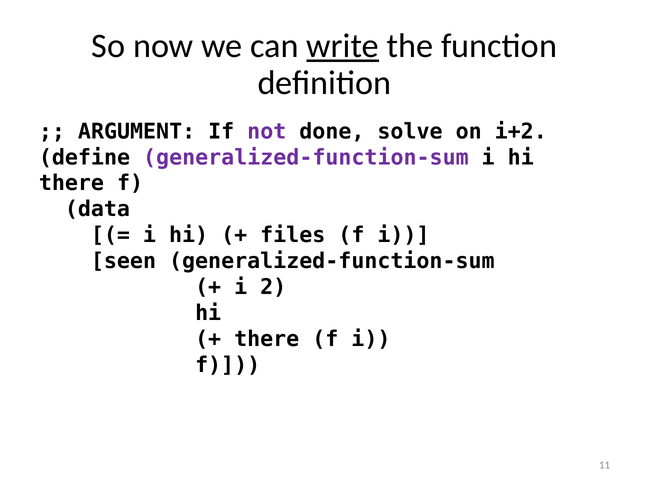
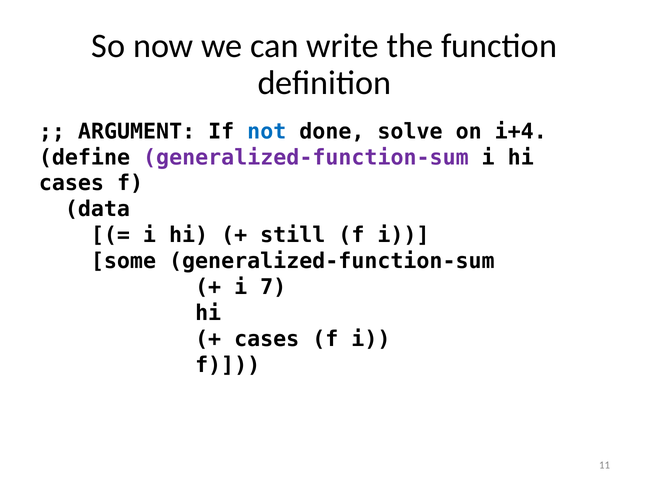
write underline: present -> none
not colour: purple -> blue
i+2: i+2 -> i+4
there at (71, 183): there -> cases
files: files -> still
seen: seen -> some
2: 2 -> 7
there at (267, 339): there -> cases
